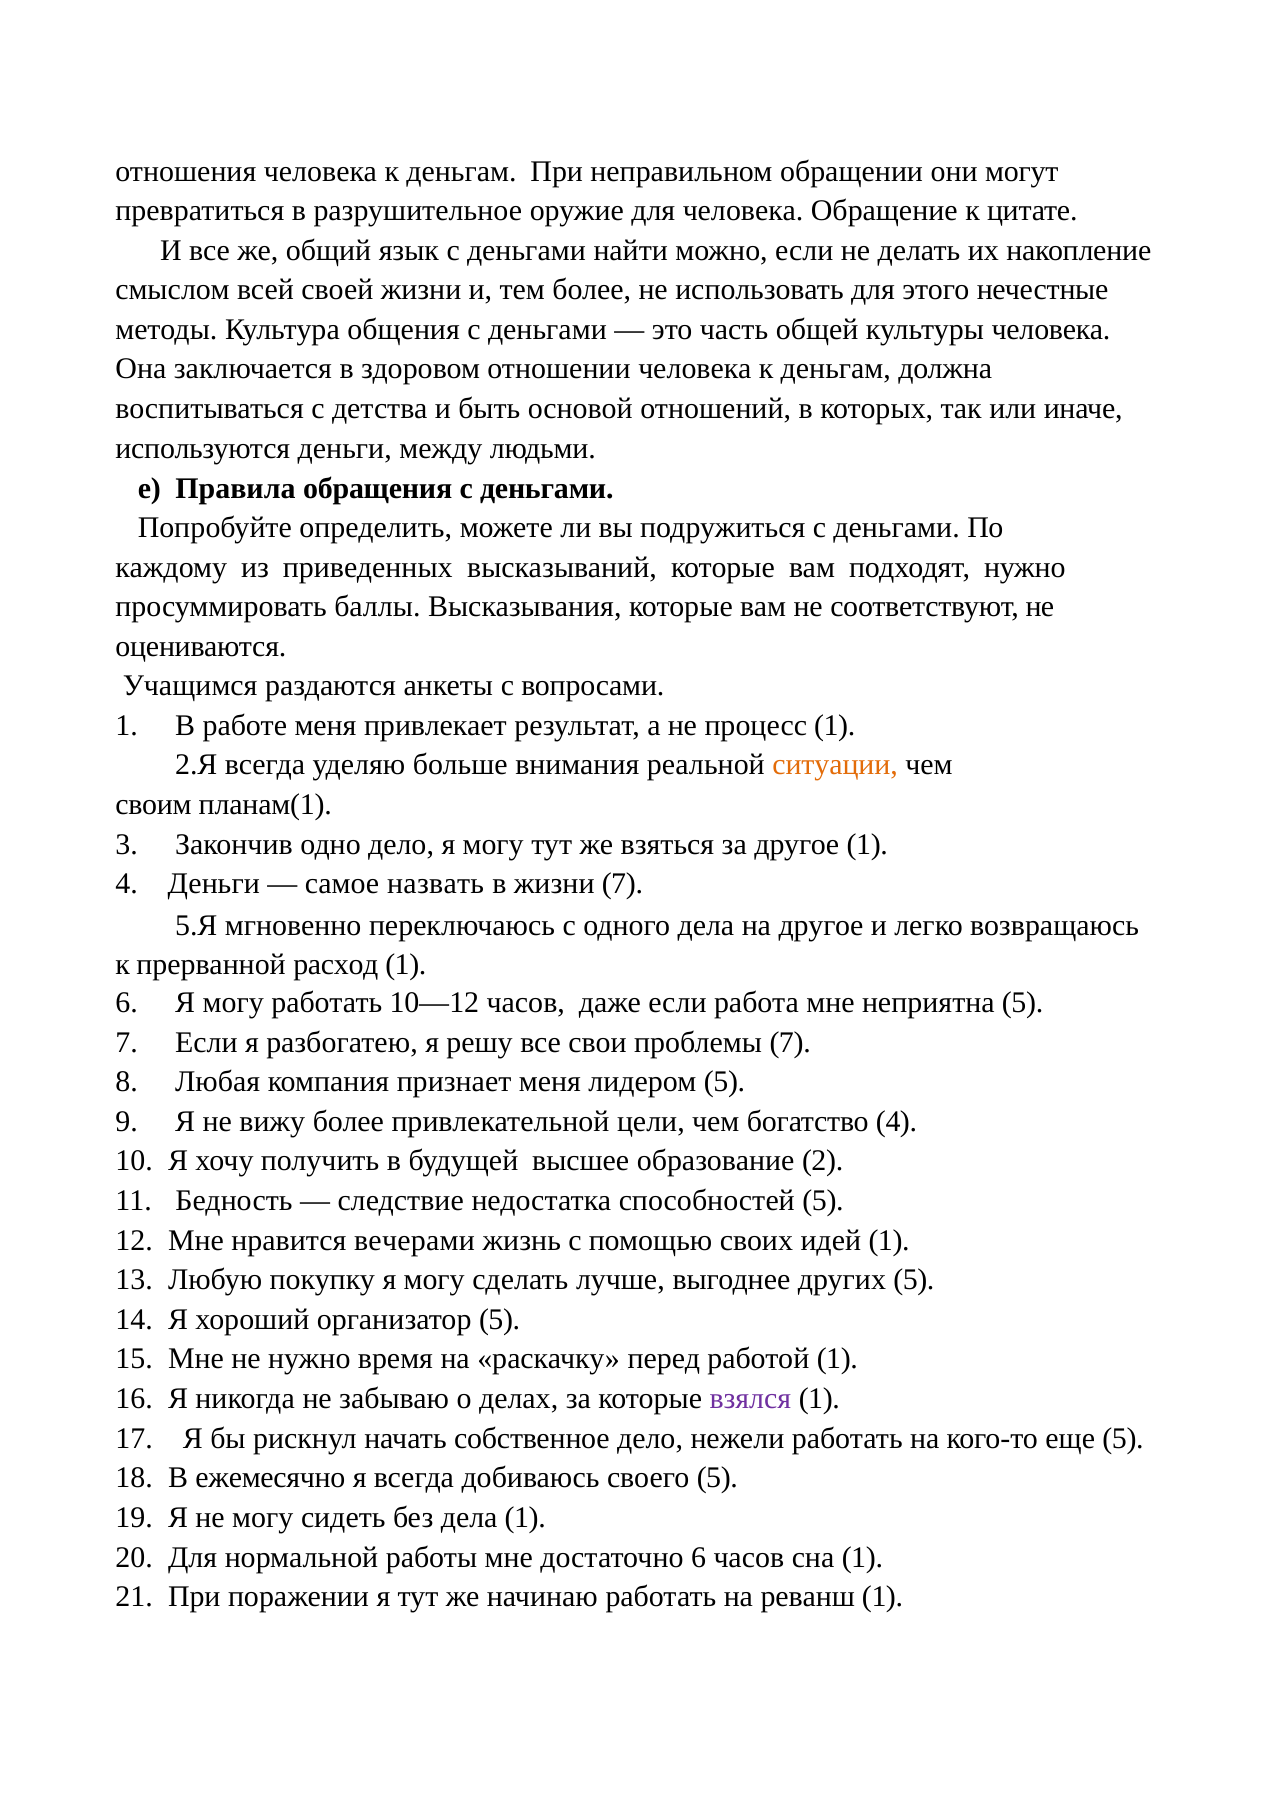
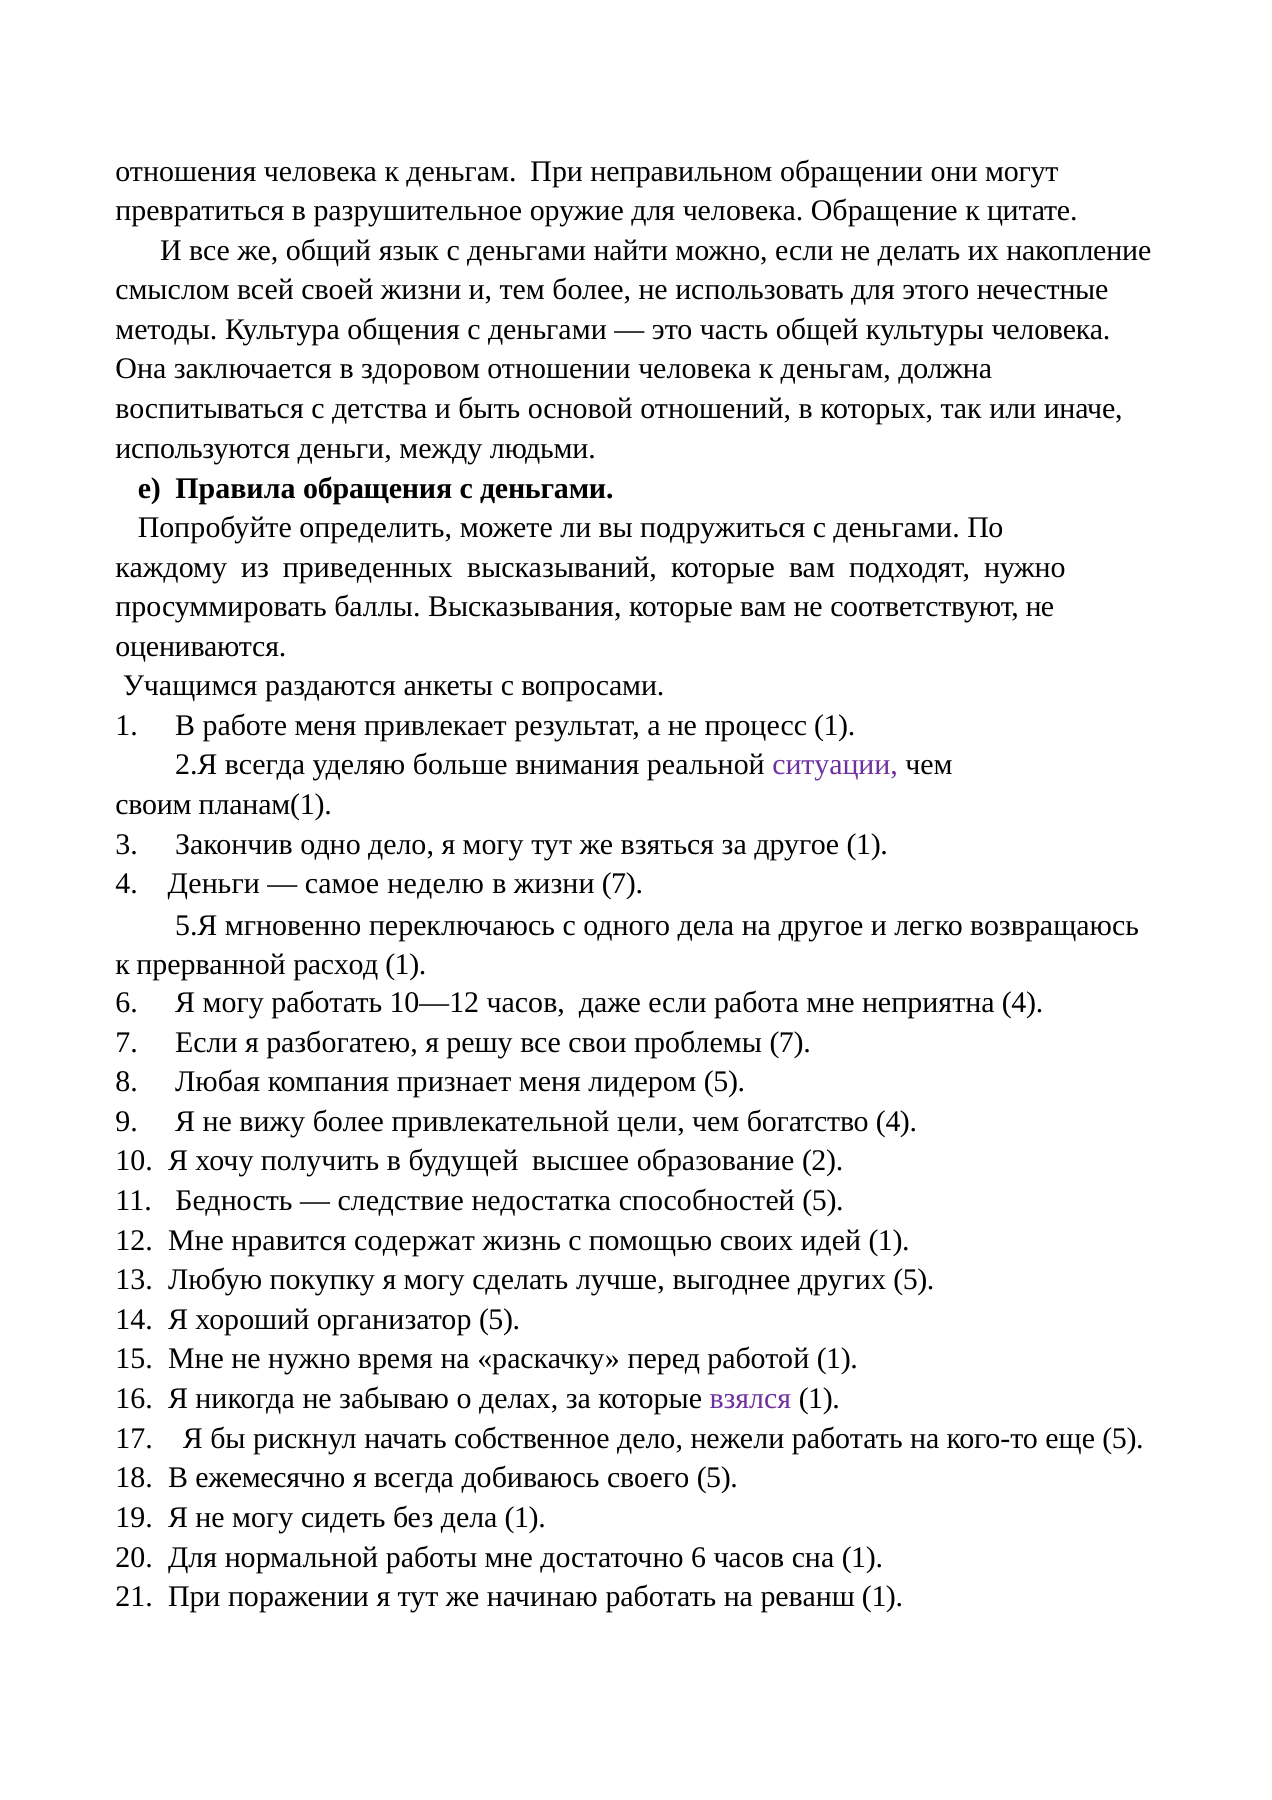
ситуации colour: orange -> purple
назвать: назвать -> неделю
неприятна 5: 5 -> 4
вечерами: вечерами -> содержат
